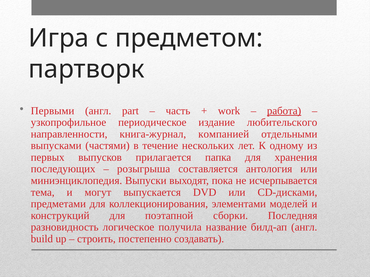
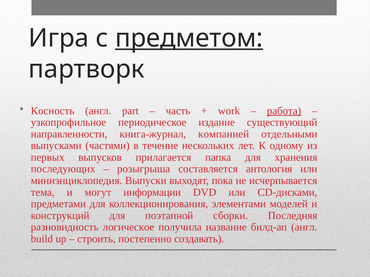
предметом underline: none -> present
Первыми: Первыми -> Косность
любительского: любительского -> существующий
выпускается: выпускается -> информации
